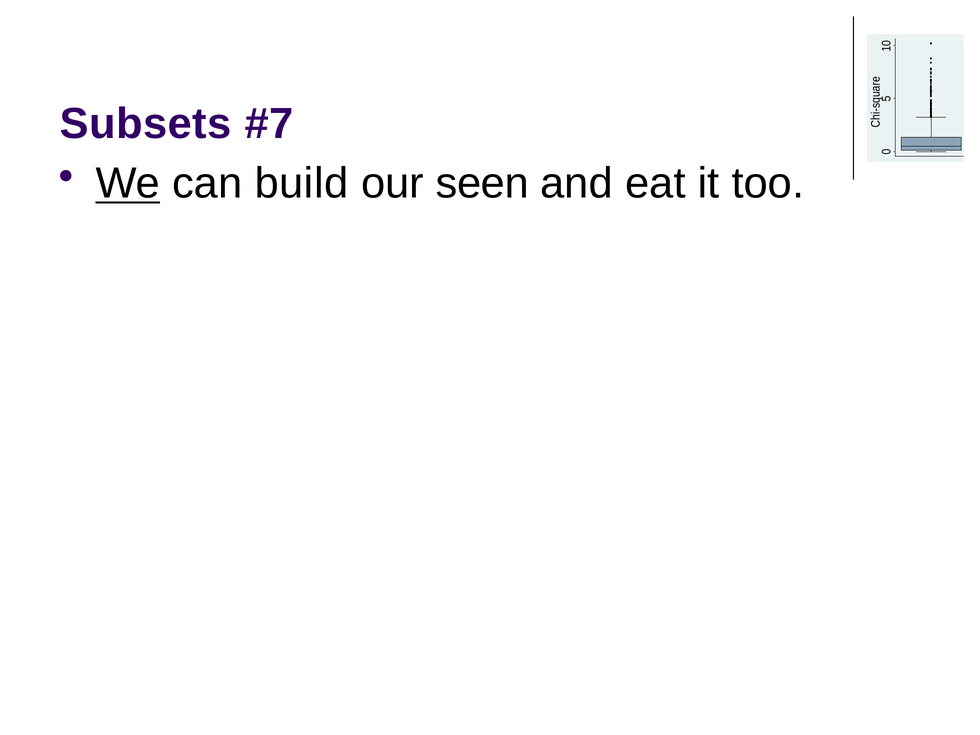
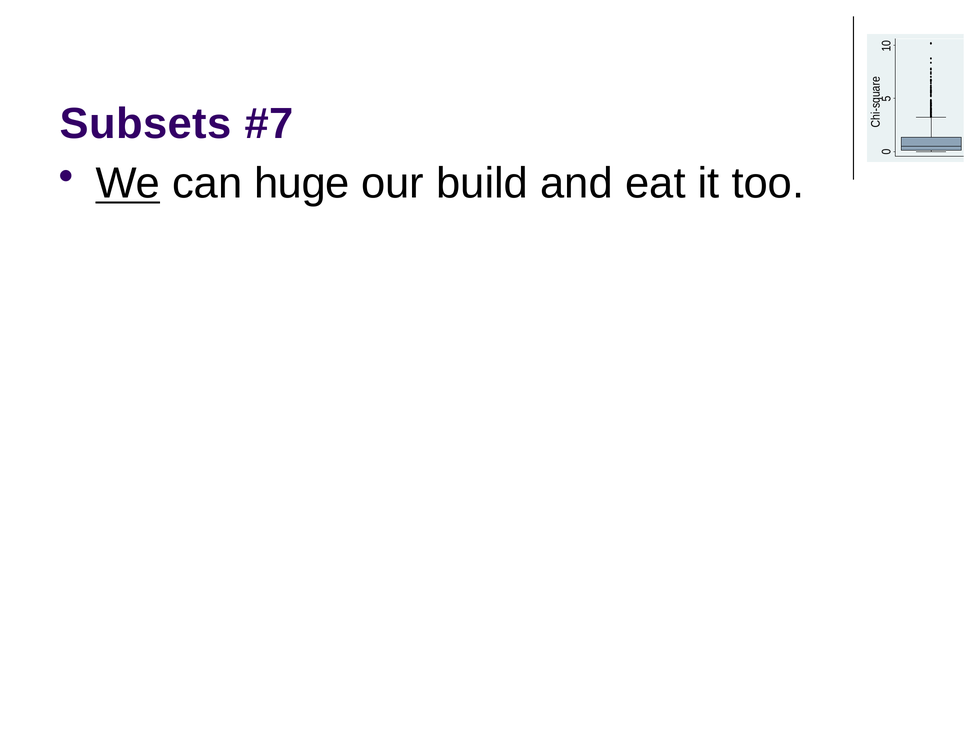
build: build -> huge
seen: seen -> build
